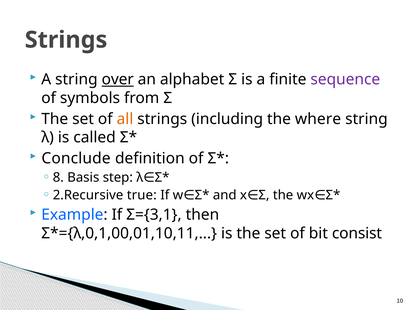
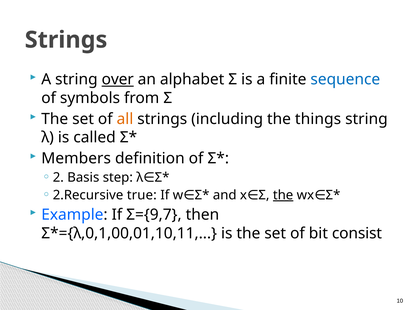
sequence colour: purple -> blue
where: where -> things
Conclude: Conclude -> Members
8: 8 -> 2
the at (283, 195) underline: none -> present
Σ={3,1: Σ={3,1 -> Σ={9,7
